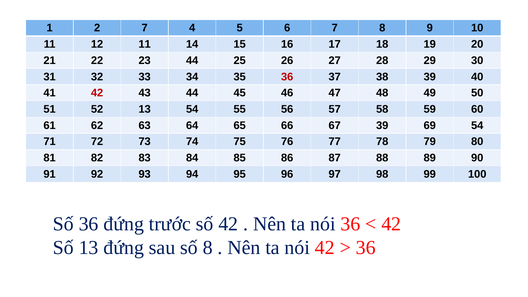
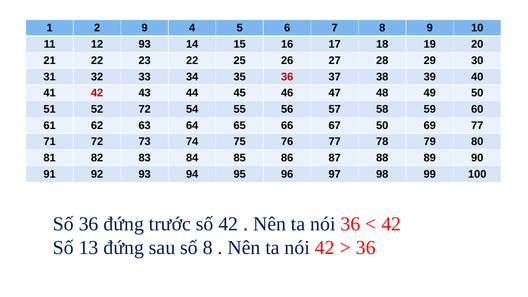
2 7: 7 -> 9
12 11: 11 -> 93
23 44: 44 -> 22
52 13: 13 -> 72
67 39: 39 -> 50
69 54: 54 -> 77
